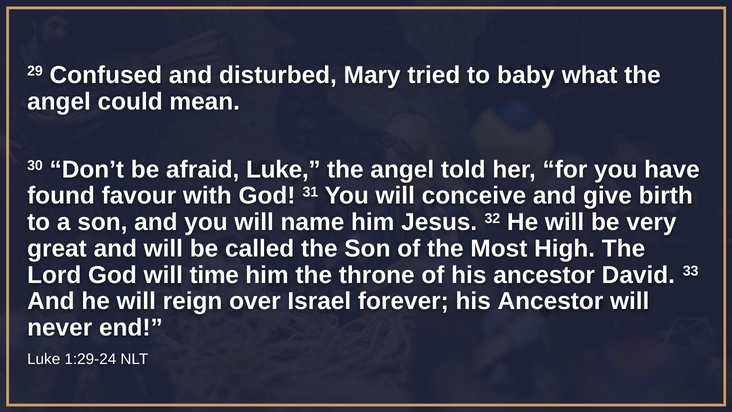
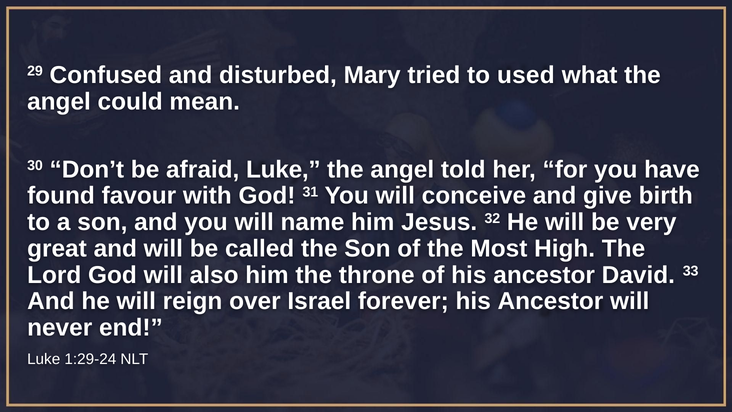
baby: baby -> used
time: time -> also
